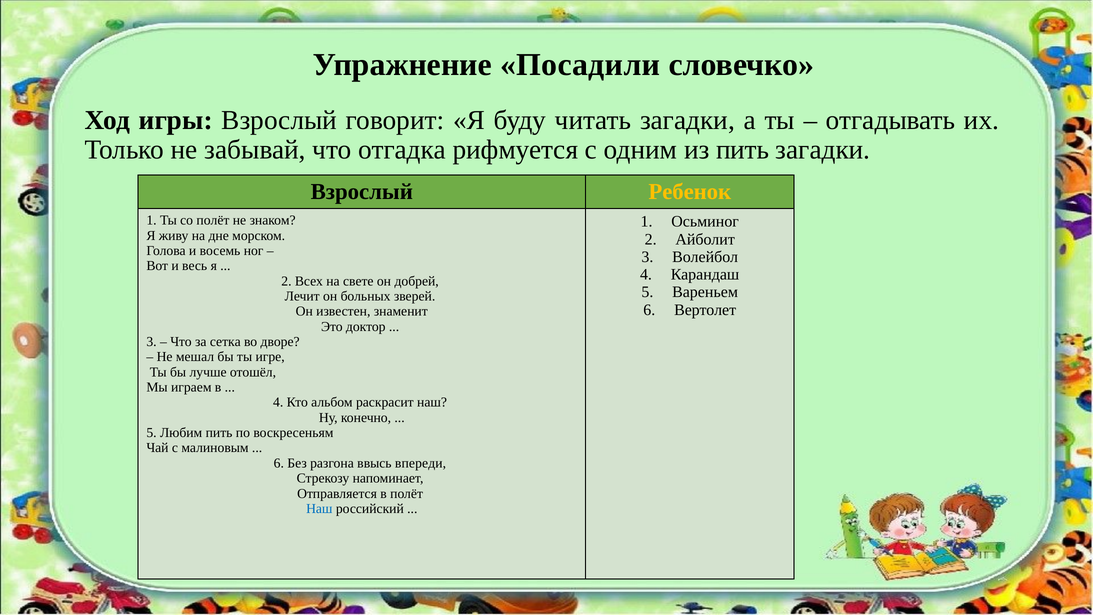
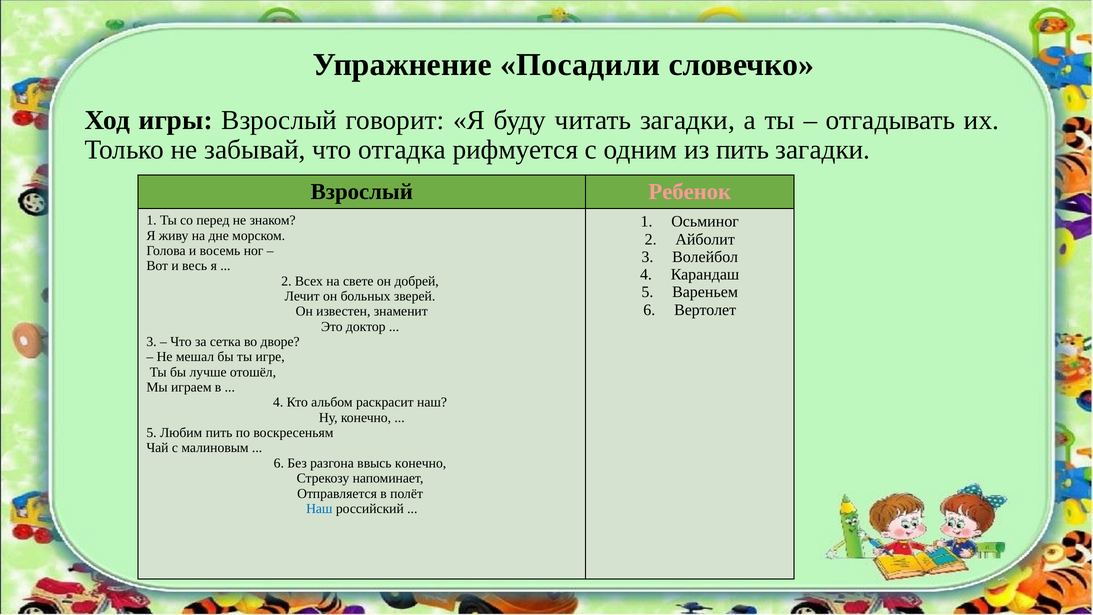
Ребенок colour: yellow -> pink
со полёт: полёт -> перед
ввысь впереди: впереди -> конечно
